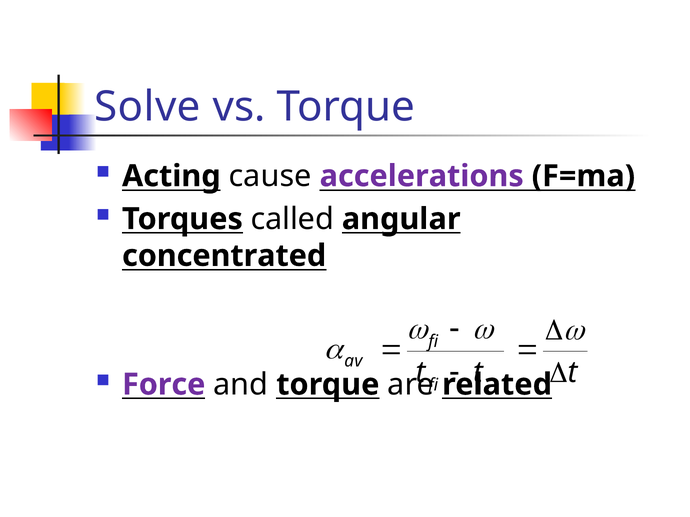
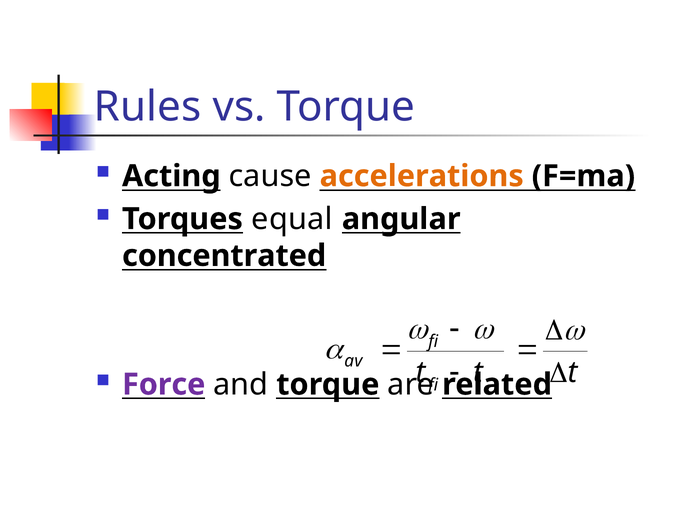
Solve: Solve -> Rules
accelerations colour: purple -> orange
called: called -> equal
